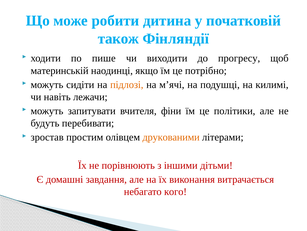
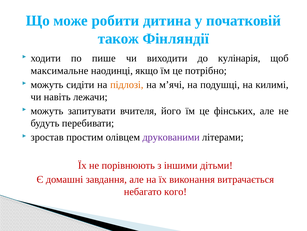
прогресу: прогресу -> кулінарія
материнській: материнській -> максимальне
фіни: фіни -> його
політики: політики -> фінських
друкованими colour: orange -> purple
